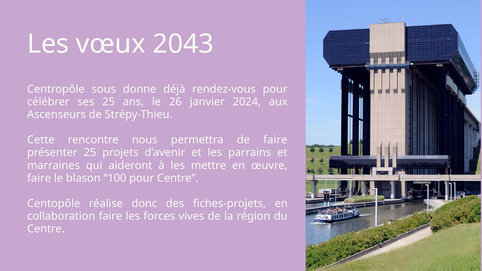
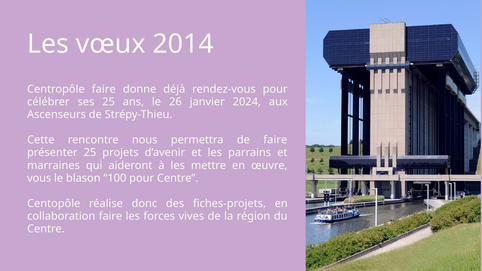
2043: 2043 -> 2014
Centropôle sous: sous -> faire
faire at (39, 178): faire -> vous
